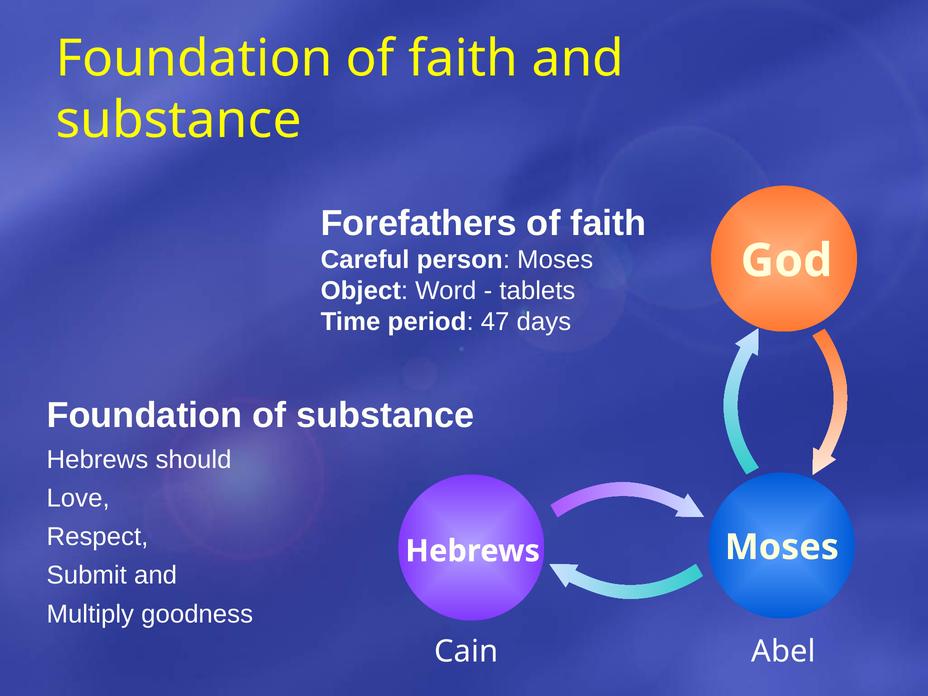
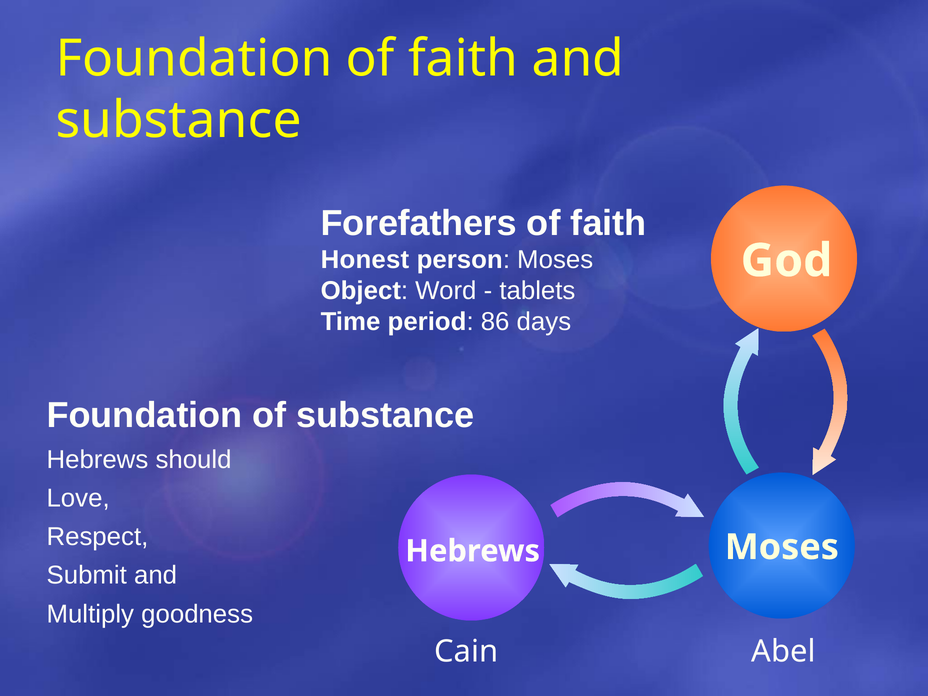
Careful: Careful -> Honest
47: 47 -> 86
